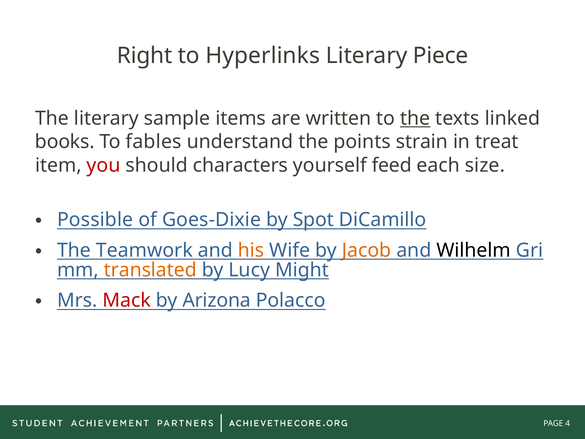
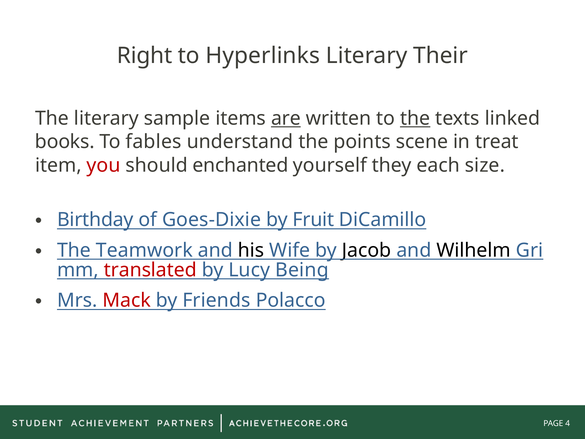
Piece: Piece -> Their
are underline: none -> present
strain: strain -> scene
characters: characters -> enchanted
feed: feed -> they
Possible: Possible -> Birthday
Spot: Spot -> Fruit
his colour: orange -> black
Jacob colour: orange -> black
translated colour: orange -> red
Might: Might -> Being
Arizona: Arizona -> Friends
